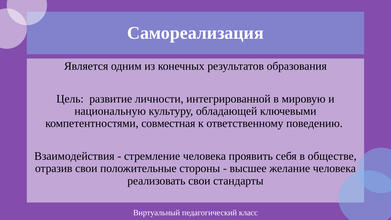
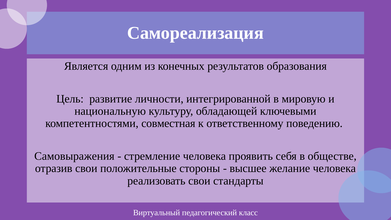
Взаимодействия: Взаимодействия -> Самовыражения
